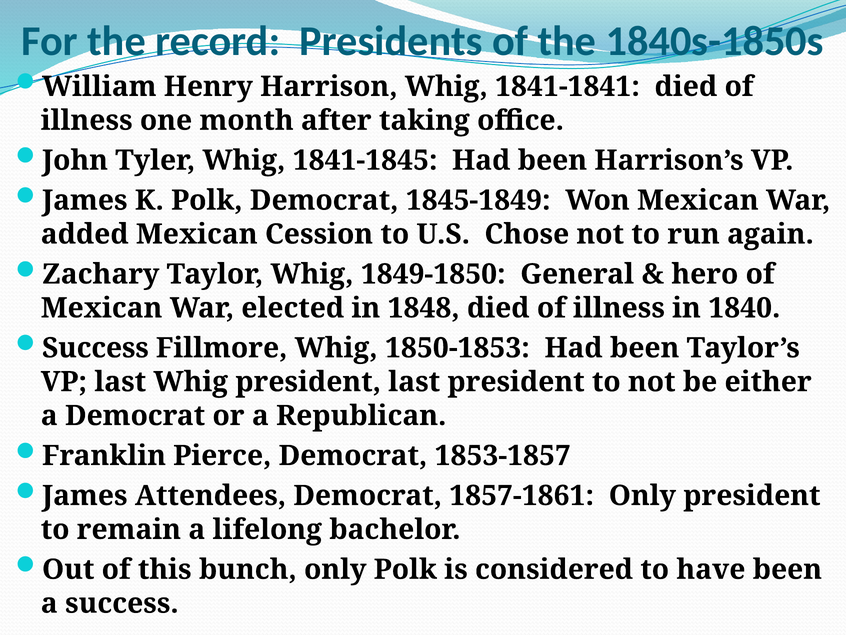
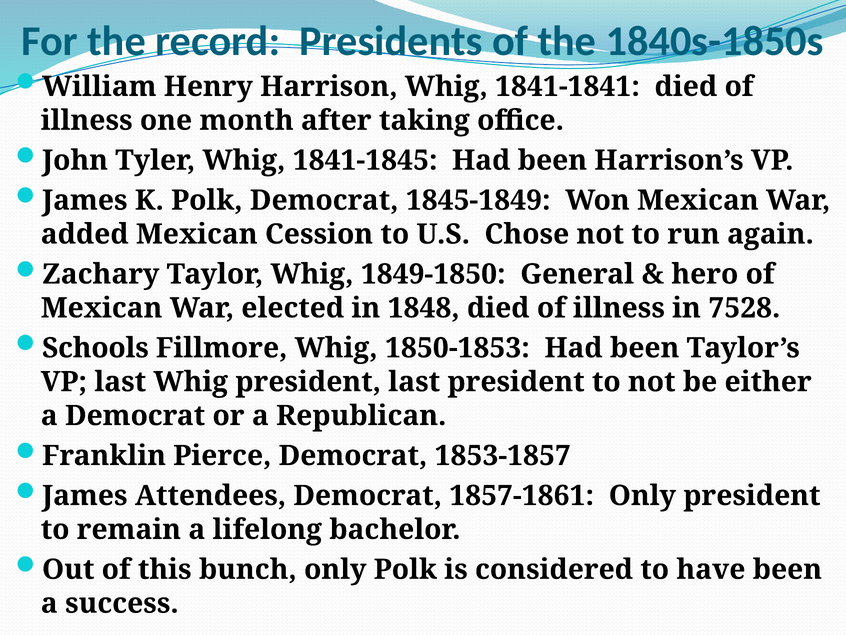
1840: 1840 -> 7528
Success at (95, 348): Success -> Schools
